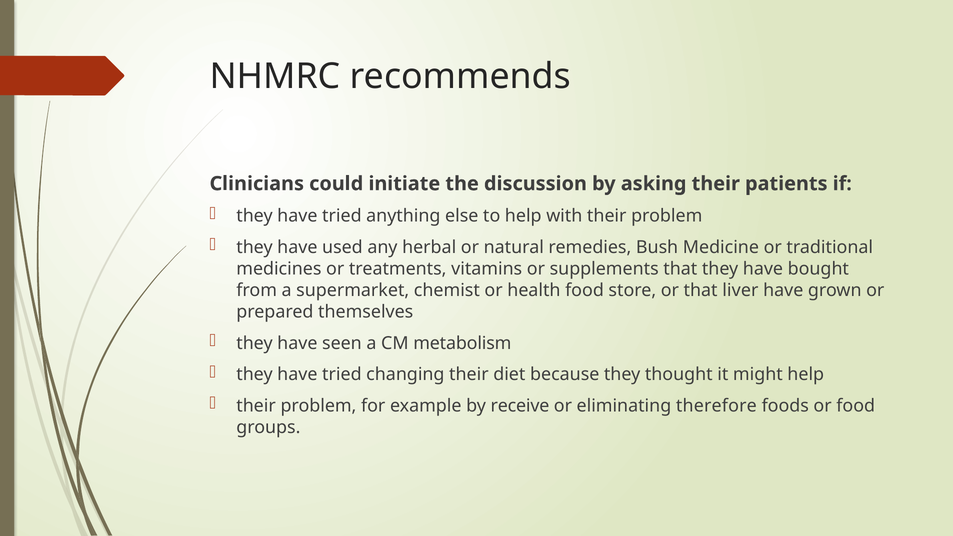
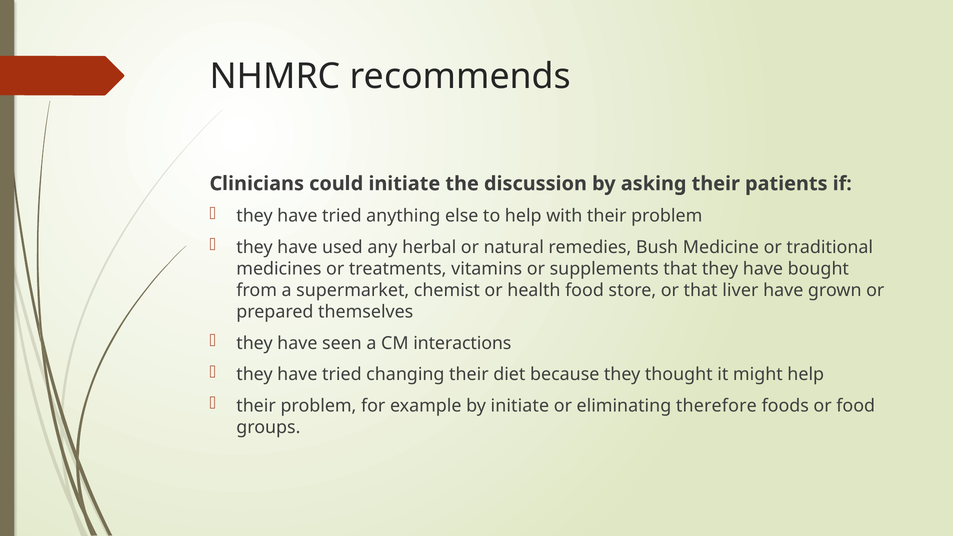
metabolism: metabolism -> interactions
by receive: receive -> initiate
